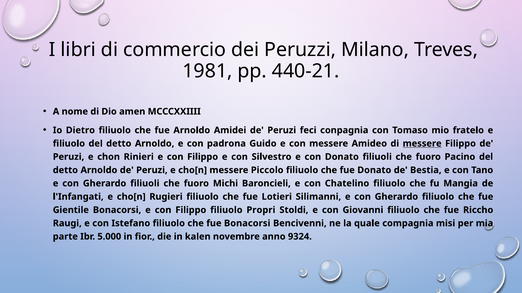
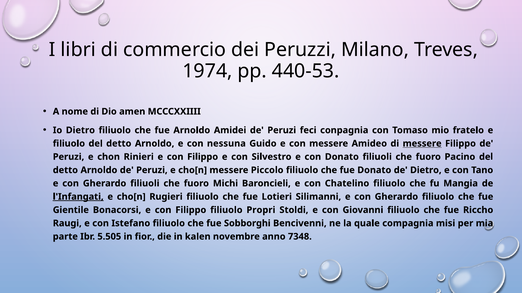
1981: 1981 -> 1974
440-21: 440-21 -> 440-53
padrona: padrona -> nessuna
de Bestia: Bestia -> Dietro
l'Infangati underline: none -> present
fue Bonacorsi: Bonacorsi -> Sobborghi
5.000: 5.000 -> 5.505
9324: 9324 -> 7348
